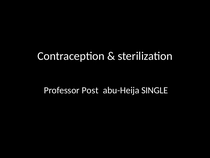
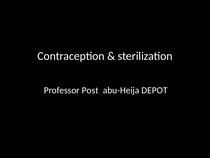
SINGLE: SINGLE -> DEPOT
